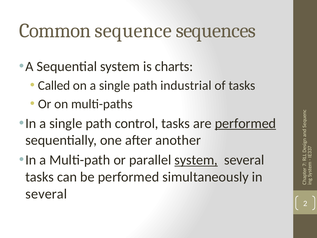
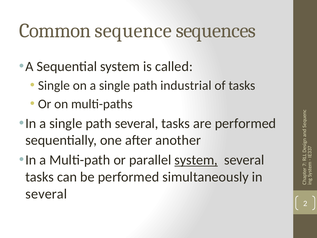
charts: charts -> called
Called at (54, 85): Called -> Single
path control: control -> several
performed at (245, 123) underline: present -> none
